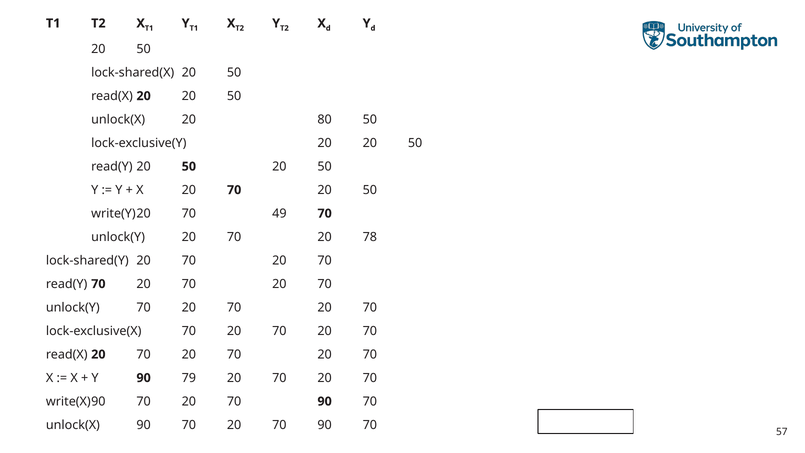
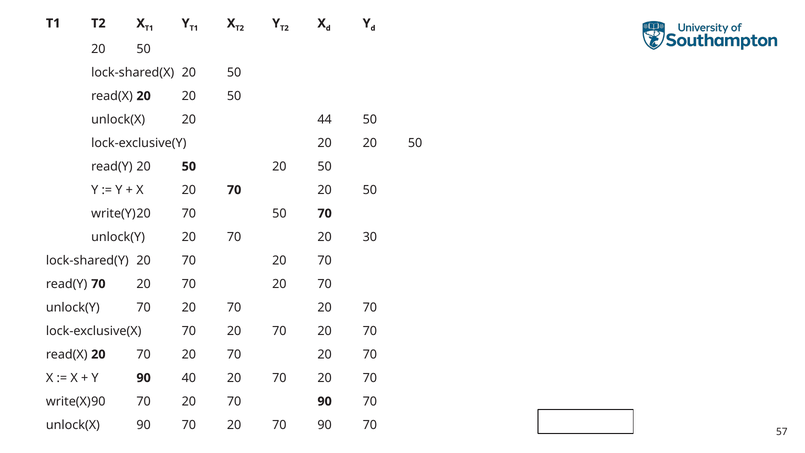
80: 80 -> 44
70 49: 49 -> 50
78: 78 -> 30
79: 79 -> 40
